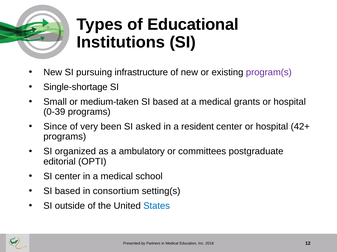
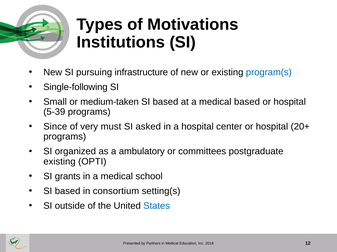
Educational: Educational -> Motivations
program(s colour: purple -> blue
Single-shortage: Single-shortage -> Single-following
medical grants: grants -> based
0-39: 0-39 -> 5-39
been: been -> must
a resident: resident -> hospital
42+: 42+ -> 20+
editorial at (60, 162): editorial -> existing
SI center: center -> grants
